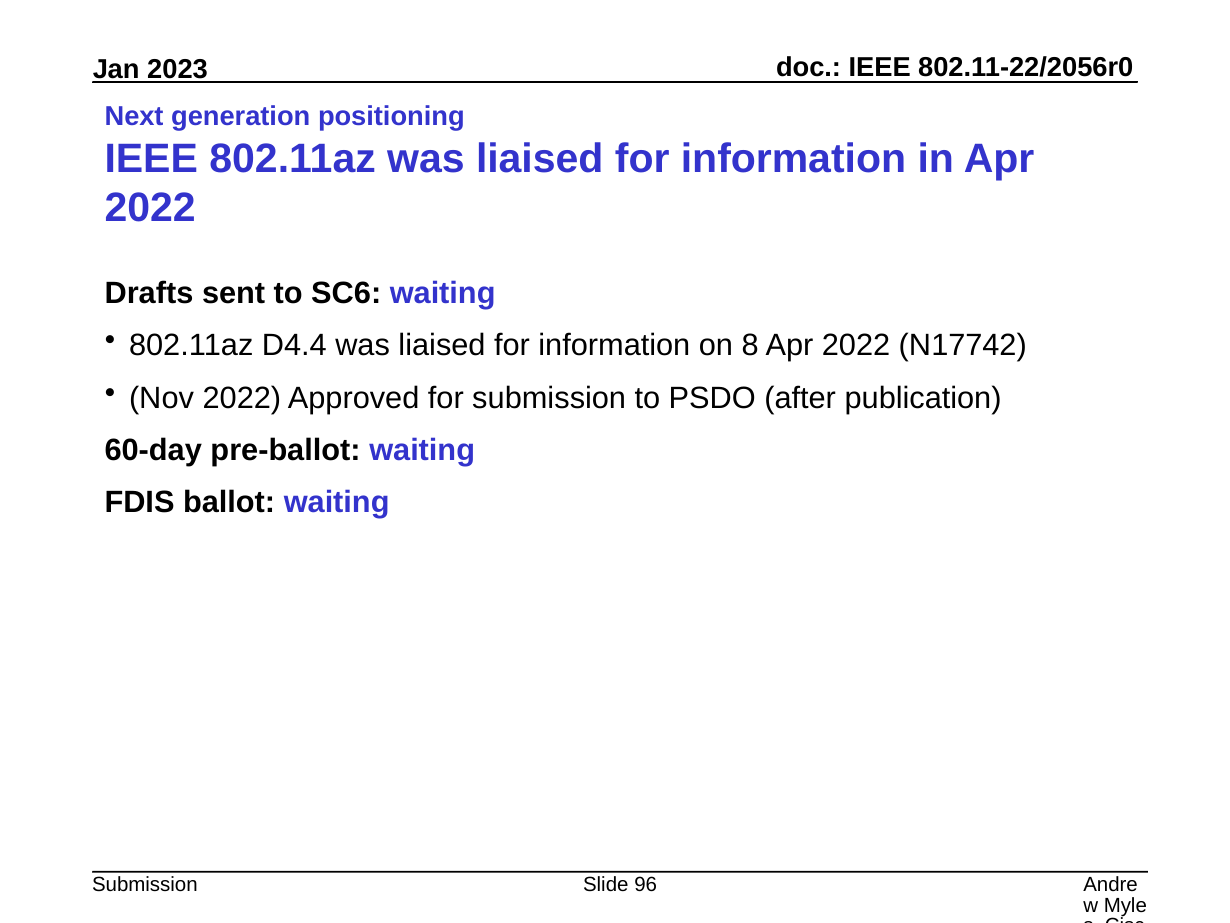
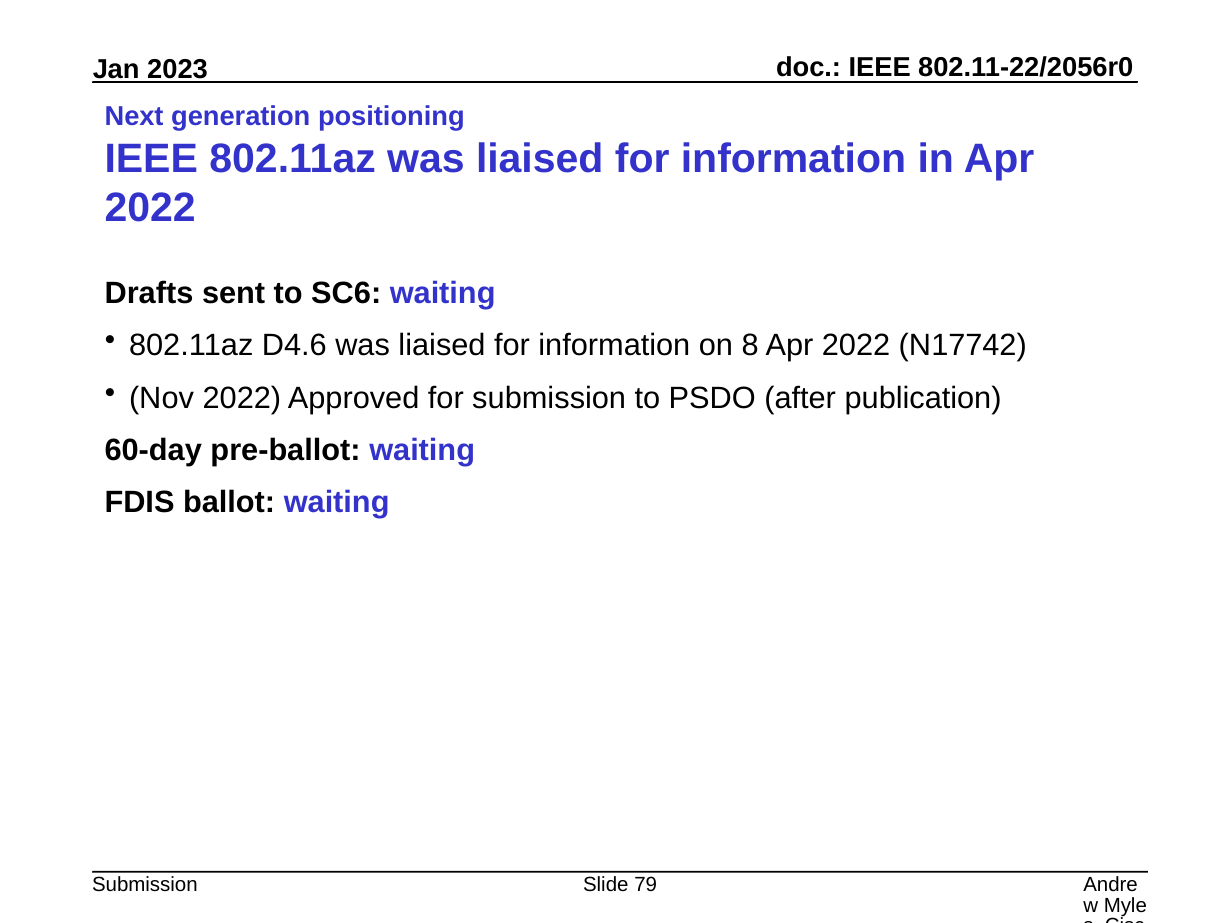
D4.4: D4.4 -> D4.6
96: 96 -> 79
